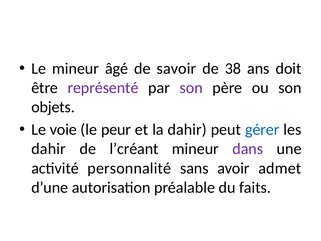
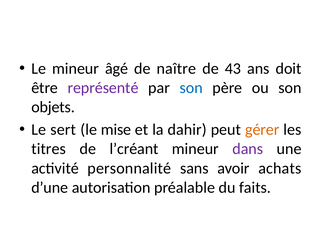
savoir: savoir -> naître
38: 38 -> 43
son at (191, 88) colour: purple -> blue
voie: voie -> sert
peur: peur -> mise
gérer colour: blue -> orange
dahir at (49, 149): dahir -> titres
admet: admet -> achats
